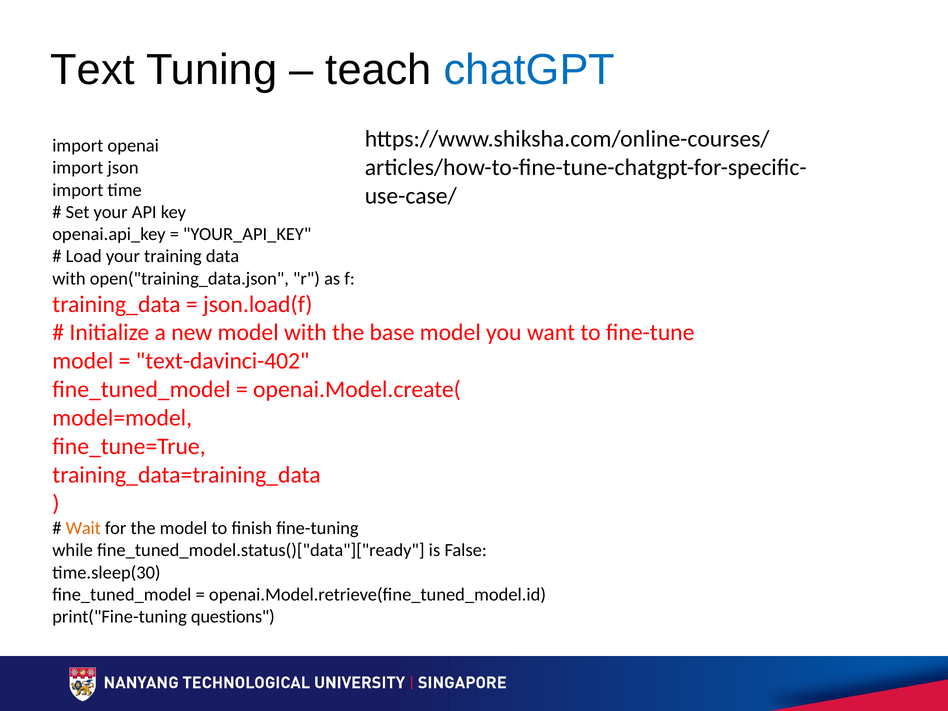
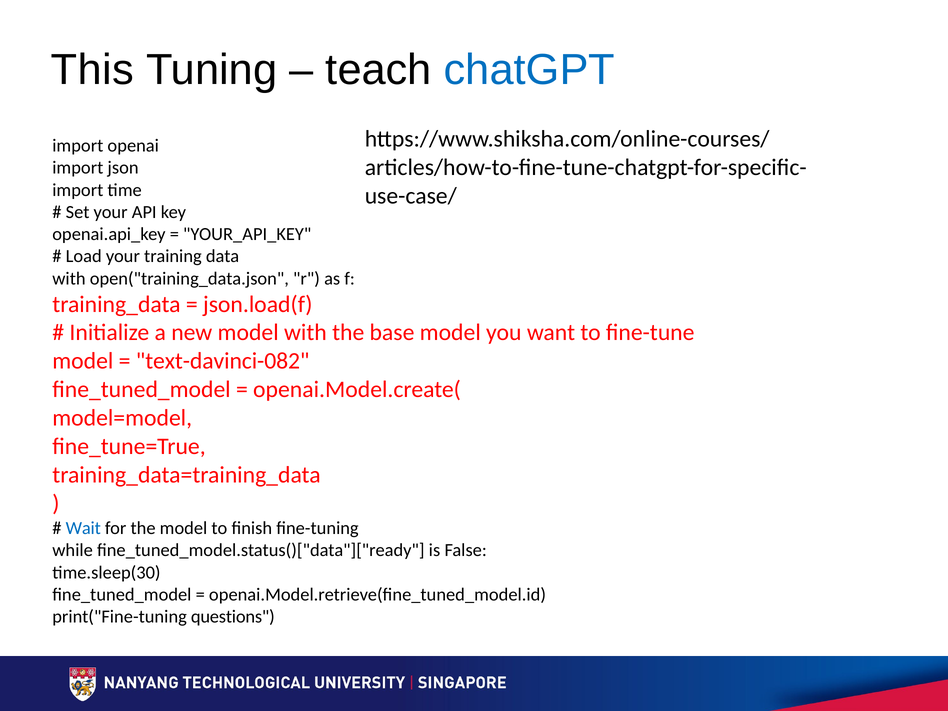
Text: Text -> This
text-davinci-402: text-davinci-402 -> text-davinci-082
Wait colour: orange -> blue
